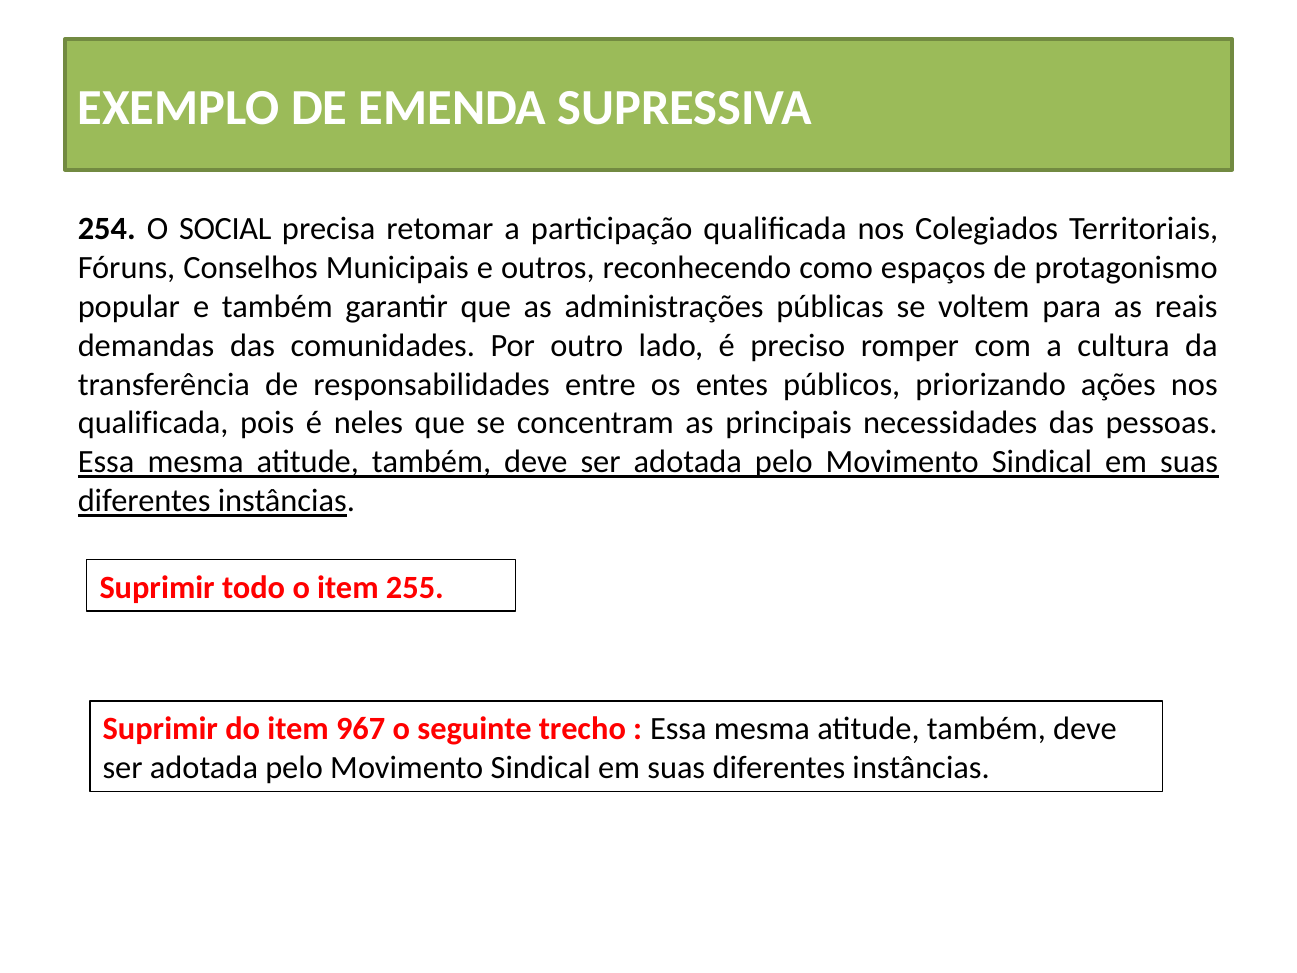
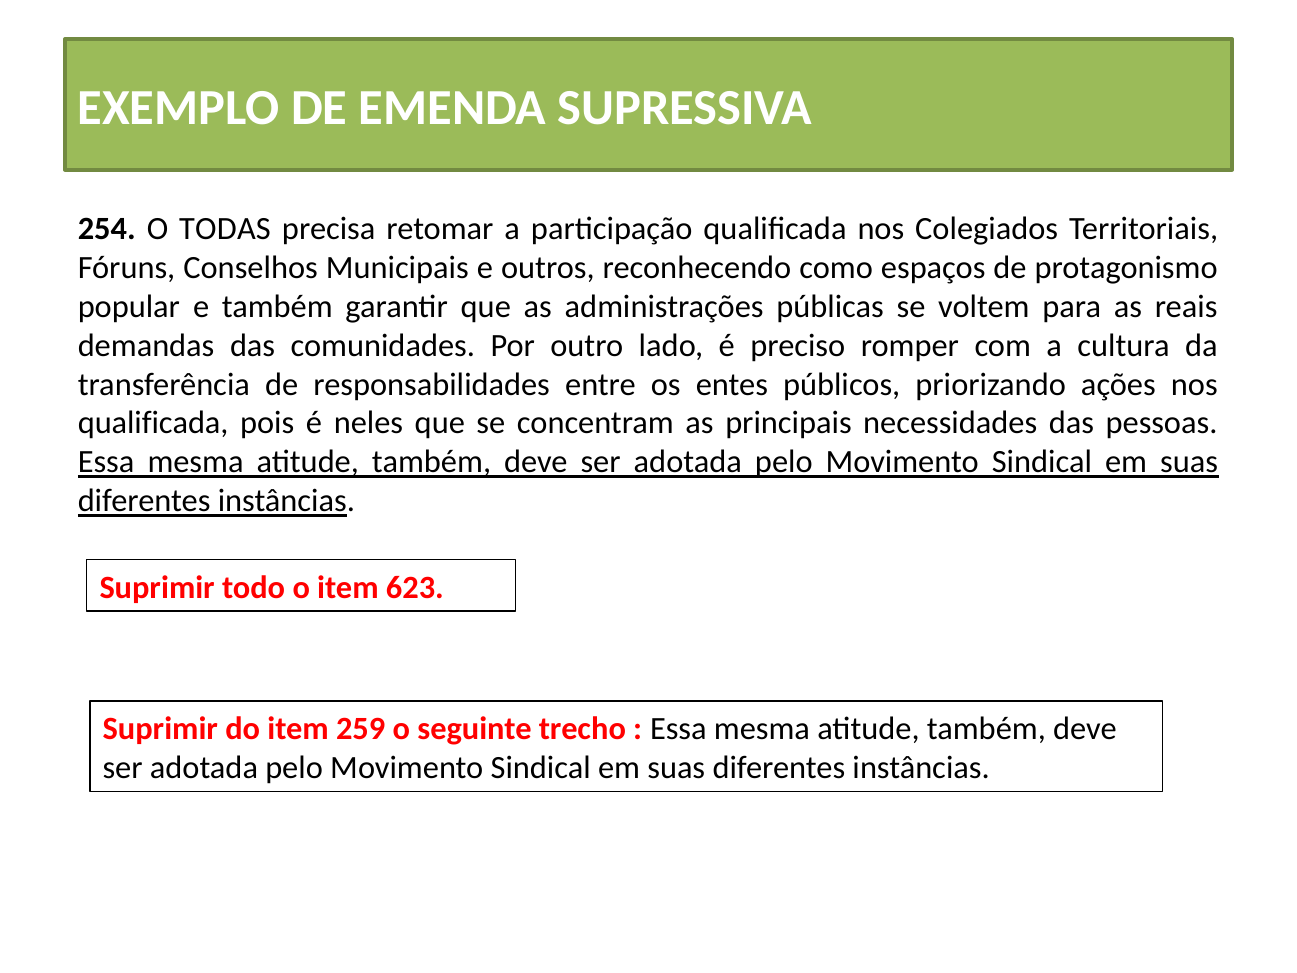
SOCIAL: SOCIAL -> TODAS
255: 255 -> 623
967: 967 -> 259
